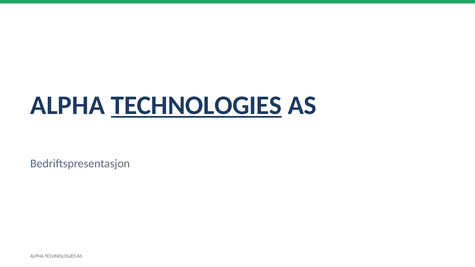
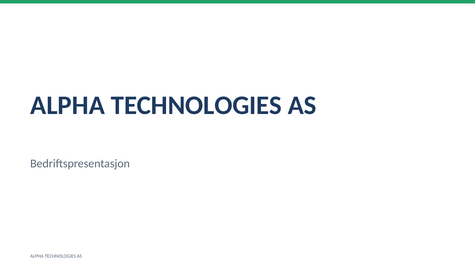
TECHNOLOGIES at (196, 105) underline: present -> none
